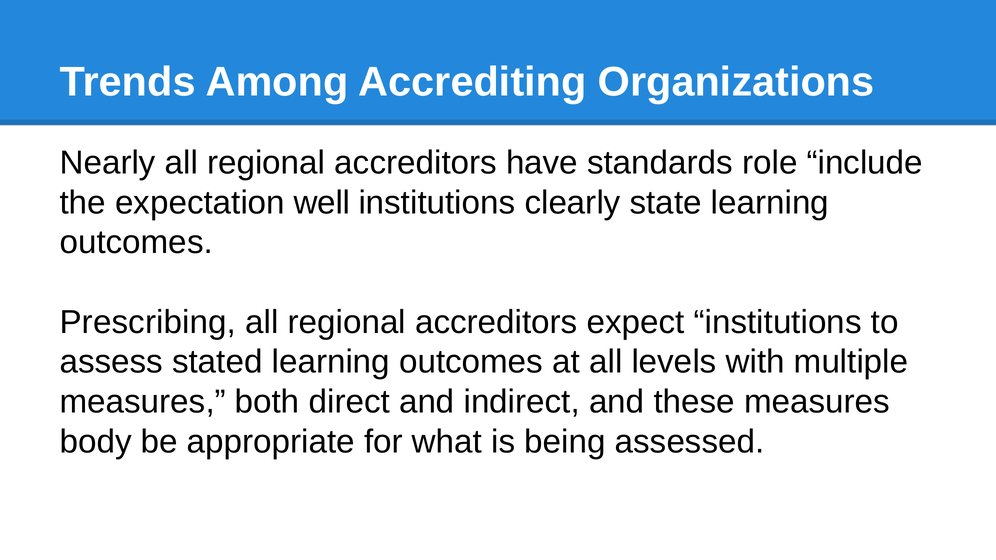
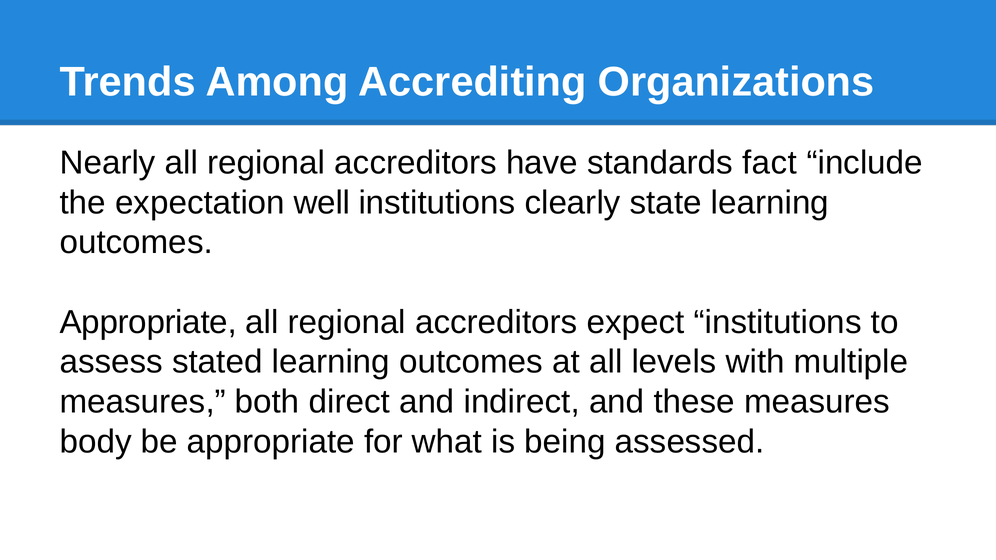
role: role -> fact
Prescribing at (148, 322): Prescribing -> Appropriate
